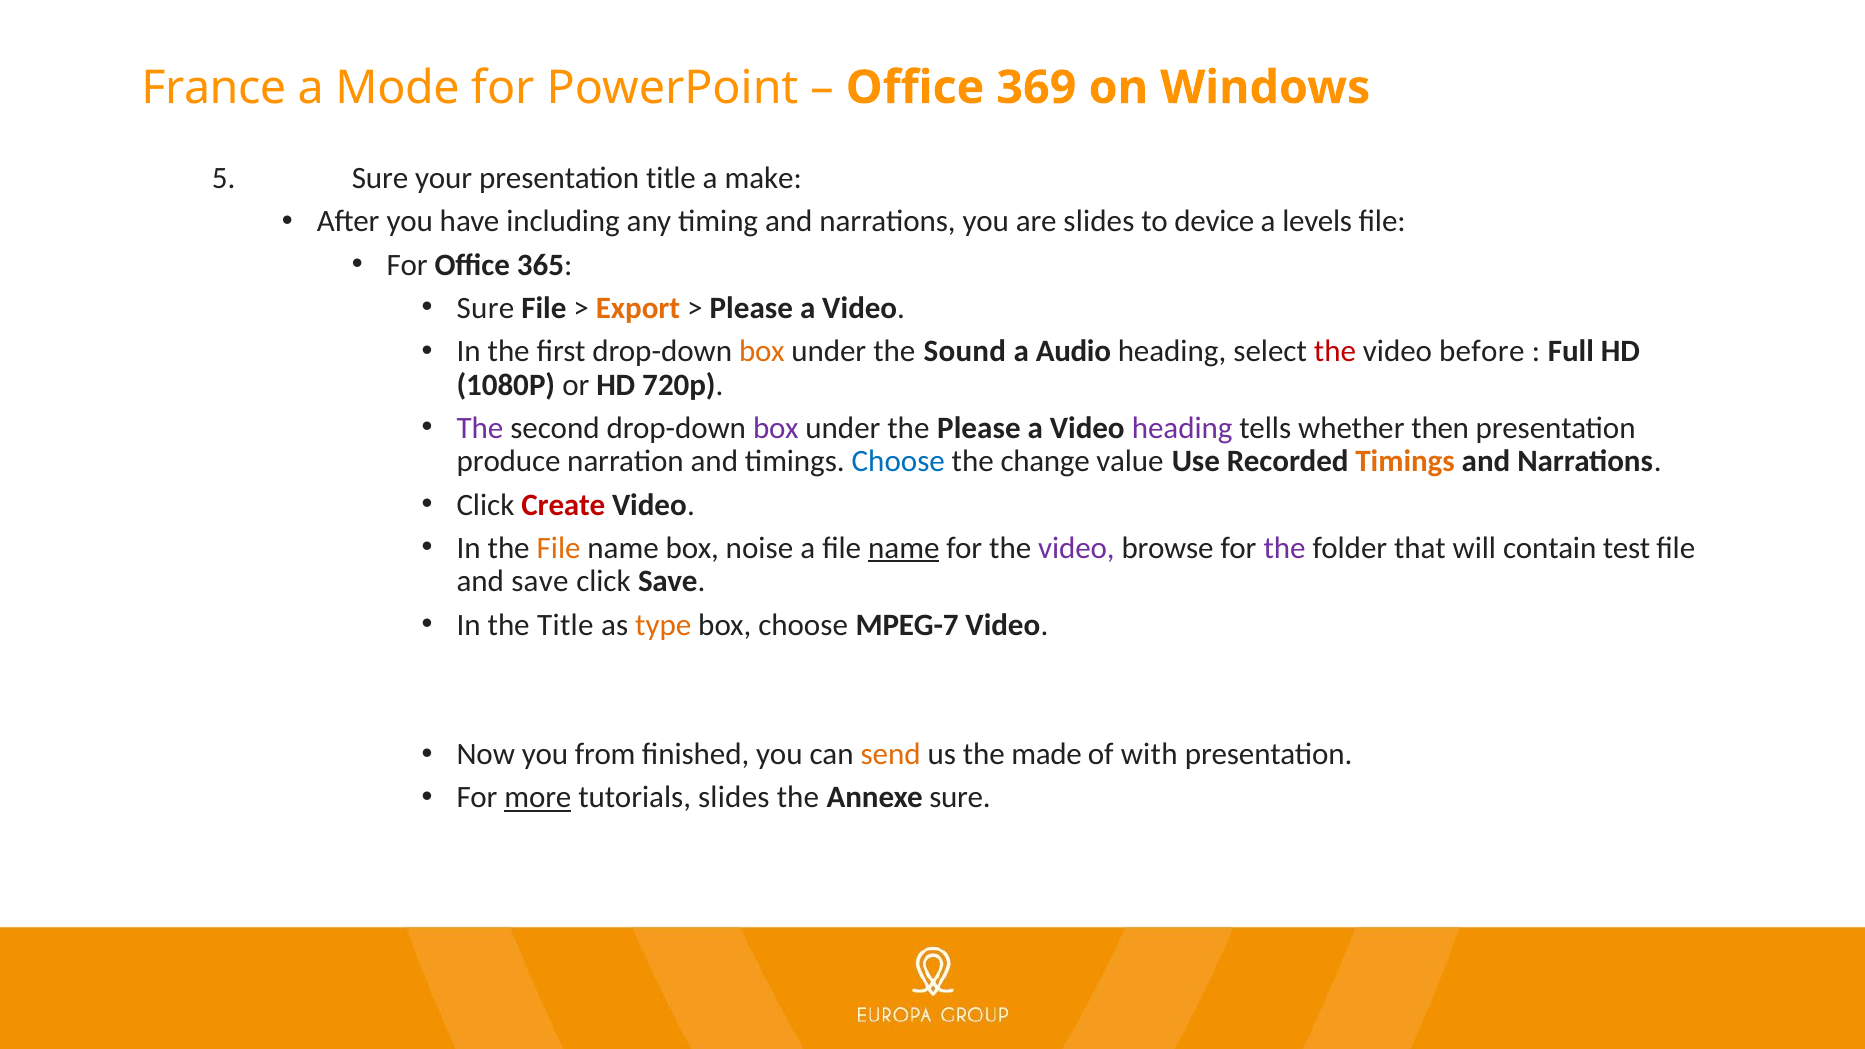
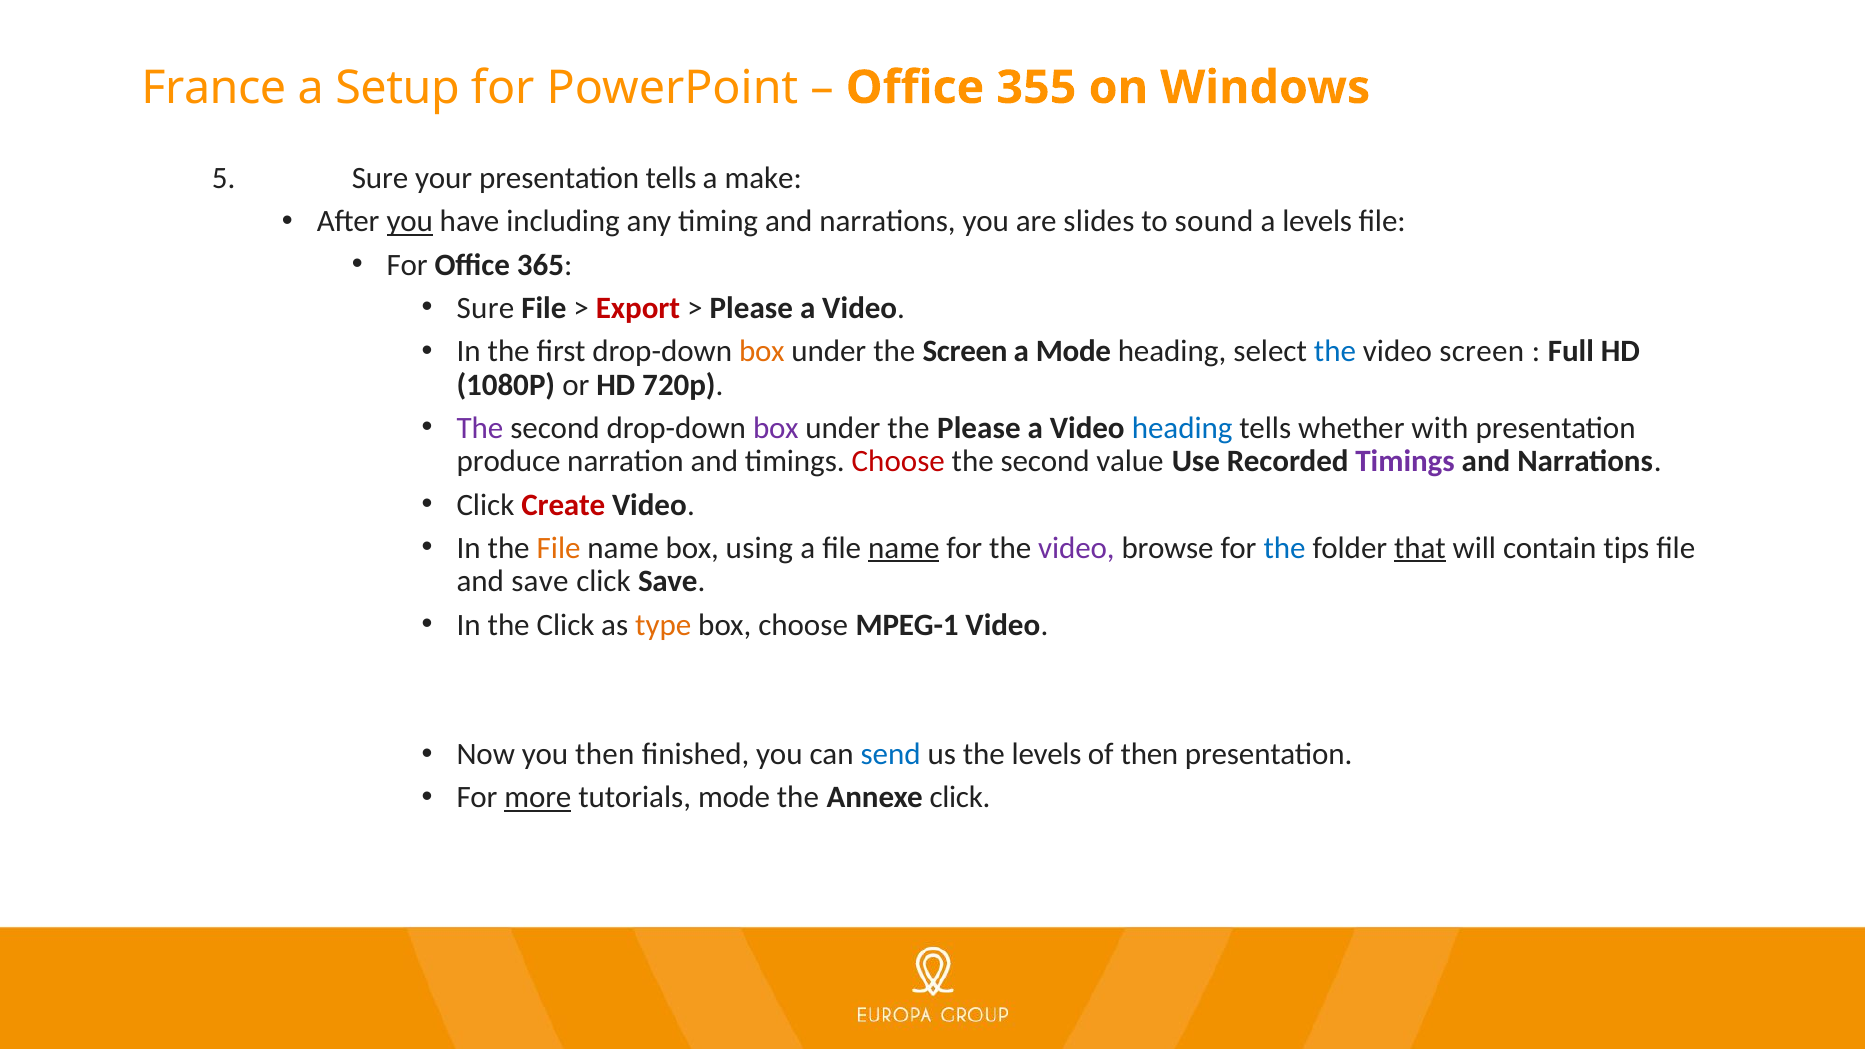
Mode: Mode -> Setup
369: 369 -> 355
presentation title: title -> tells
you at (410, 222) underline: none -> present
device: device -> sound
Export colour: orange -> red
the Sound: Sound -> Screen
a Audio: Audio -> Mode
the at (1335, 351) colour: red -> blue
video before: before -> screen
heading at (1182, 428) colour: purple -> blue
then: then -> with
Choose at (898, 462) colour: blue -> red
change at (1045, 462): change -> second
Timings at (1405, 462) colour: orange -> purple
noise: noise -> using
the at (1285, 548) colour: purple -> blue
that underline: none -> present
test: test -> tips
the Title: Title -> Click
MPEG-7: MPEG-7 -> MPEG-1
you from: from -> then
send colour: orange -> blue
the made: made -> levels
of with: with -> then
tutorials slides: slides -> mode
Annexe sure: sure -> click
